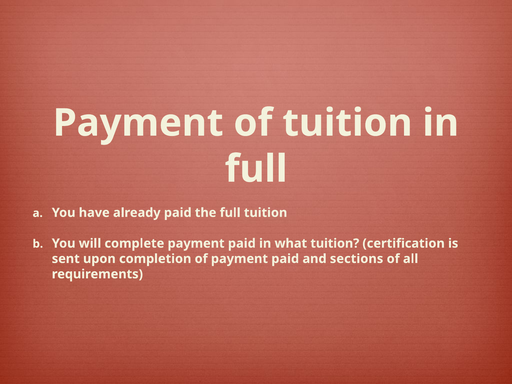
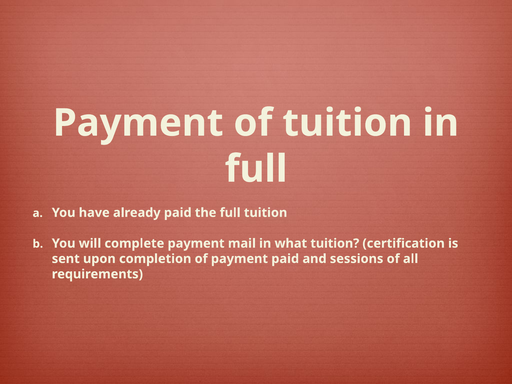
complete payment paid: paid -> mail
sections: sections -> sessions
